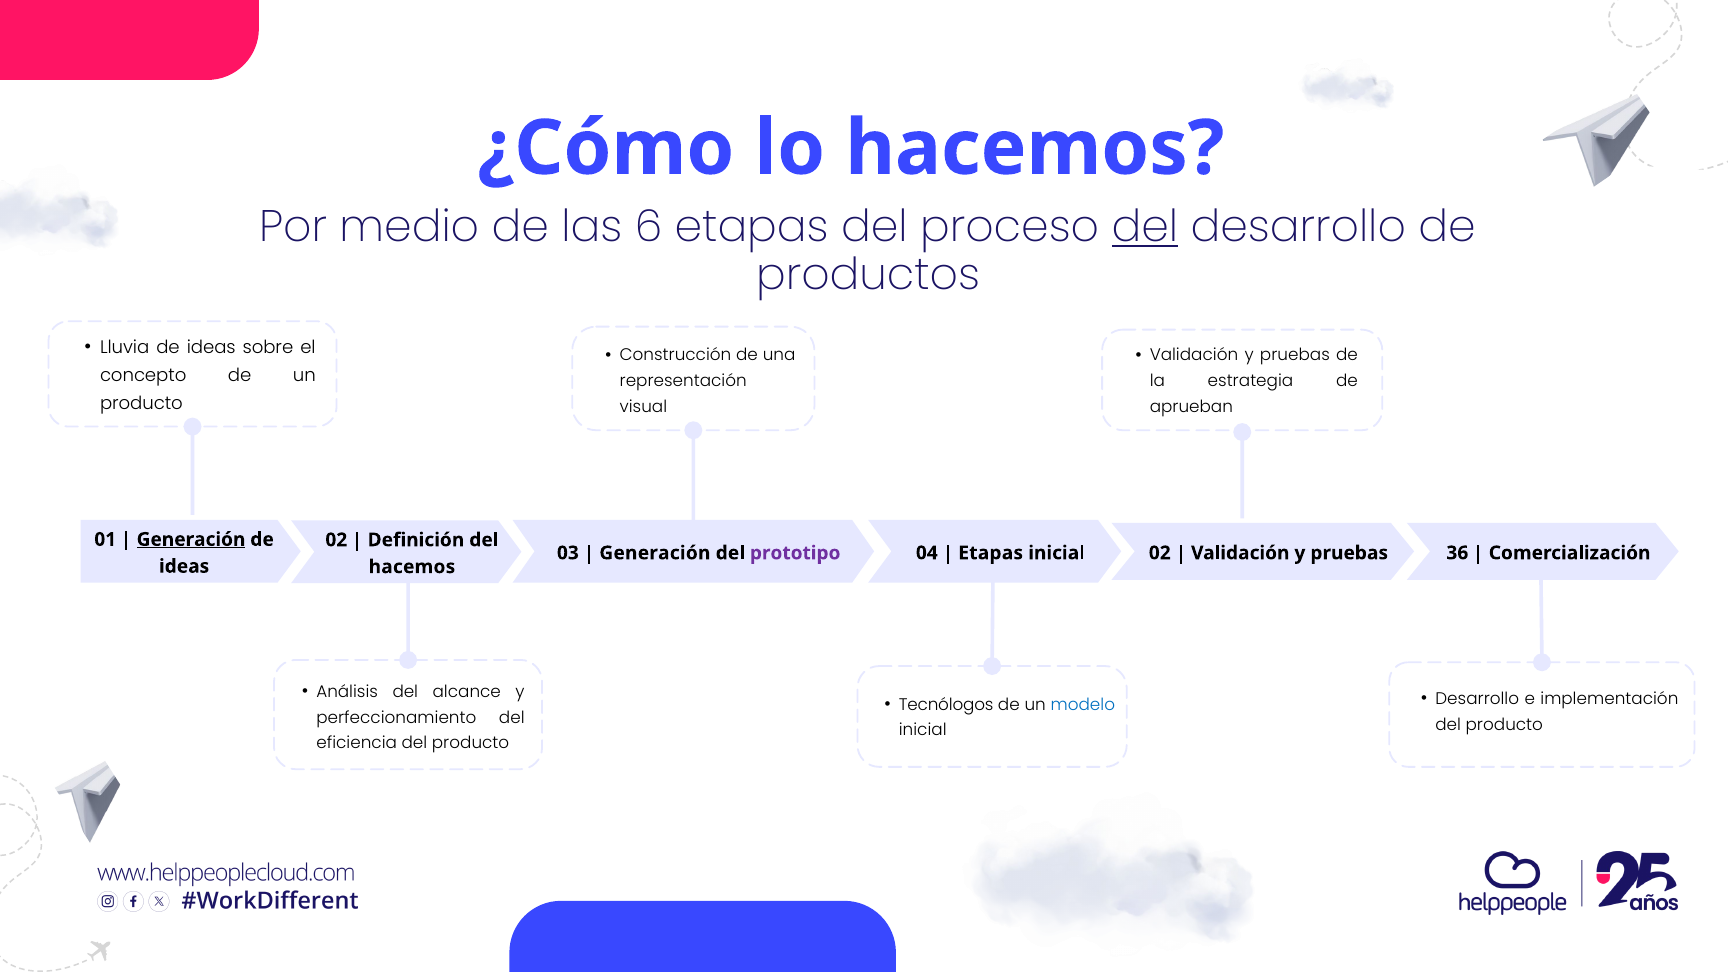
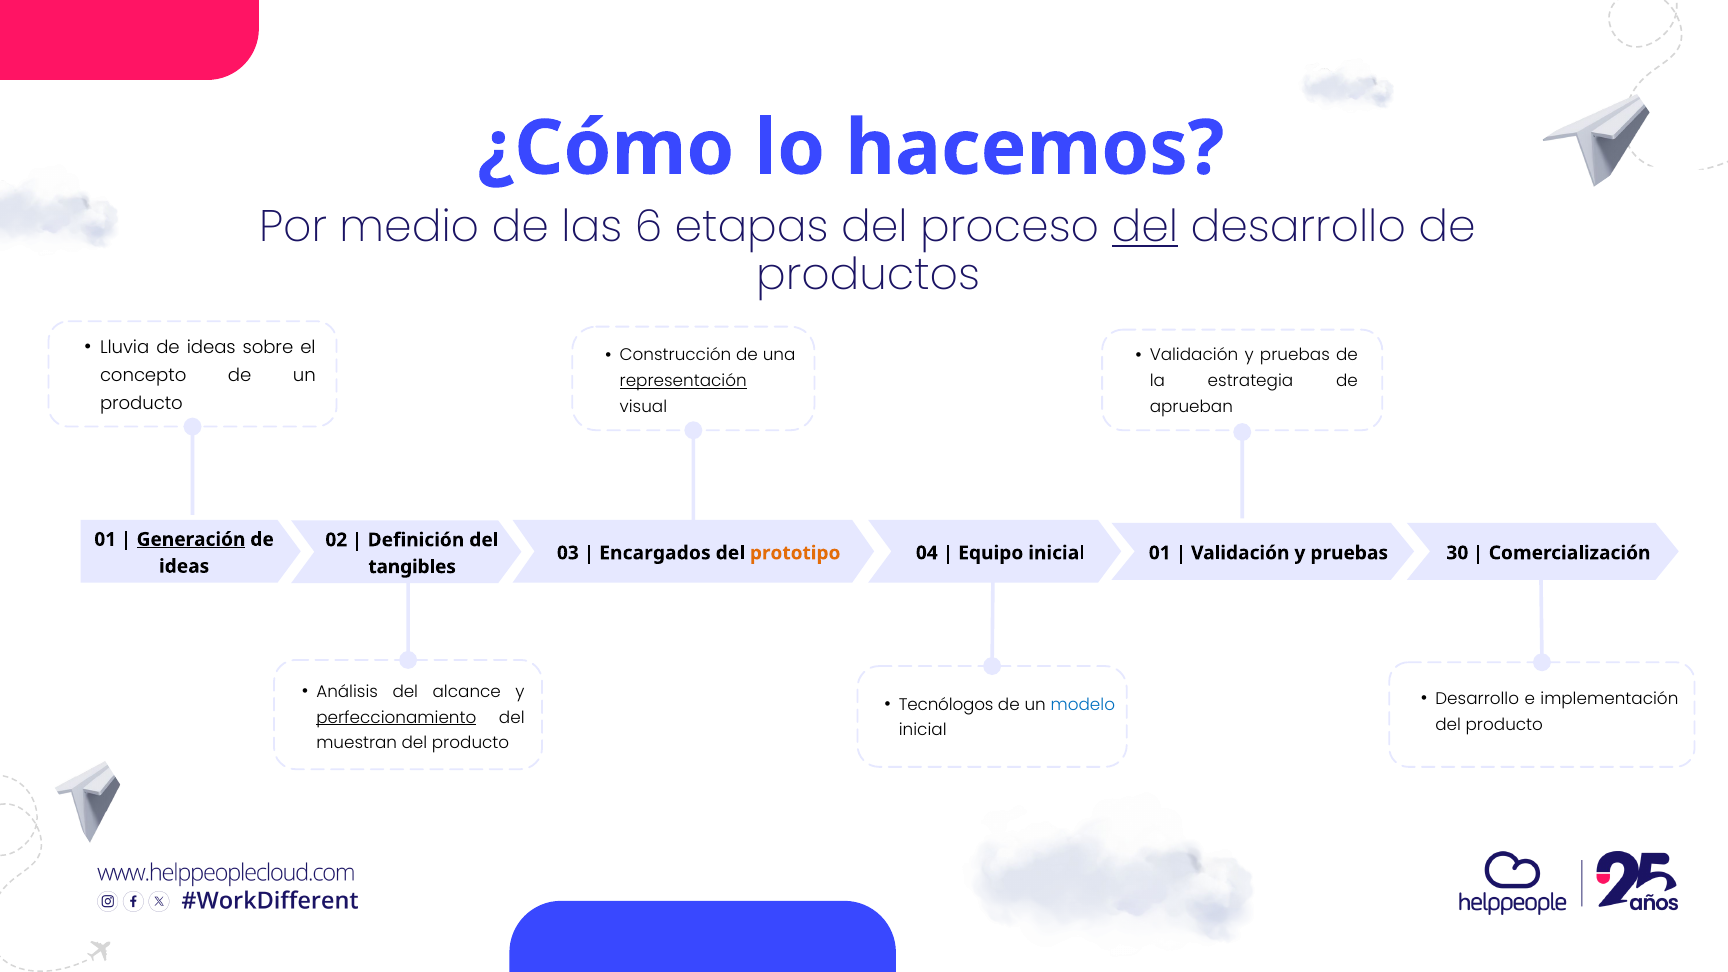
representación underline: none -> present
Generación at (655, 553): Generación -> Encargados
prototipo colour: purple -> orange
Etapas at (991, 553): Etapas -> Equipo
inicial 02: 02 -> 01
36: 36 -> 30
hacemos at (412, 567): hacemos -> tangibles
perfeccionamiento underline: none -> present
eficiencia: eficiencia -> muestran
